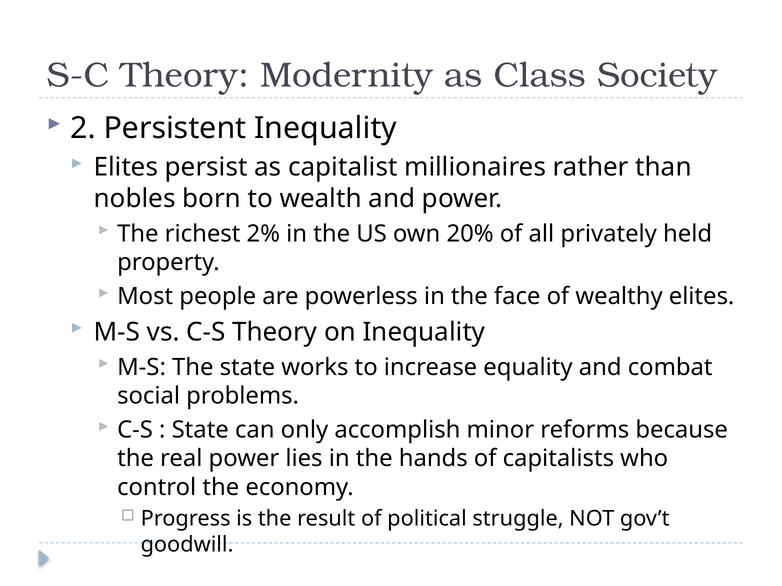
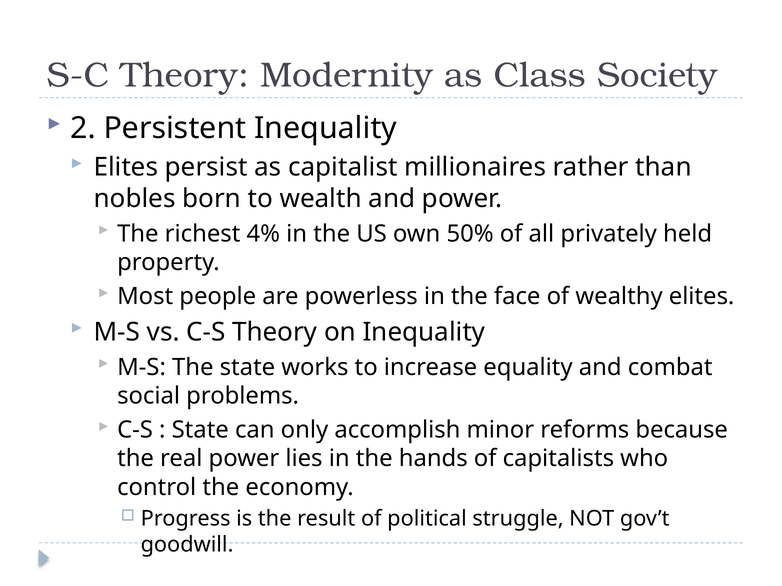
2%: 2% -> 4%
20%: 20% -> 50%
